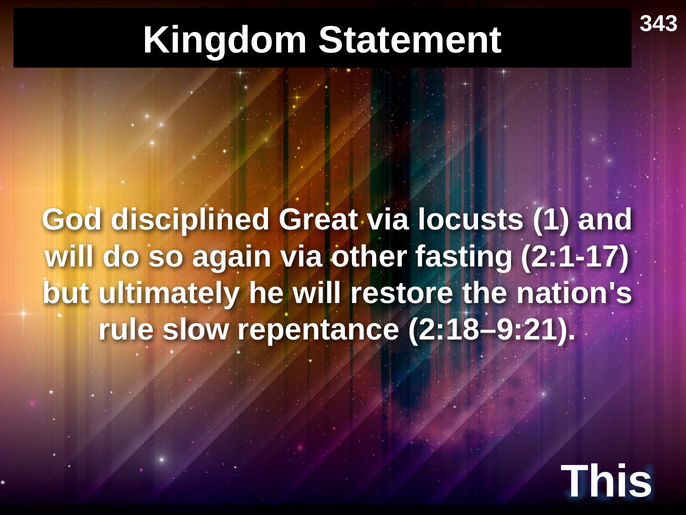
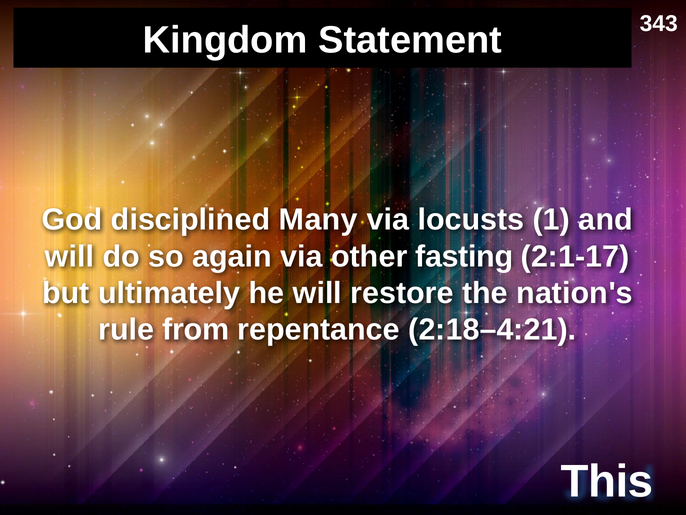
Great: Great -> Many
slow: slow -> from
2:18–9:21: 2:18–9:21 -> 2:18–4:21
